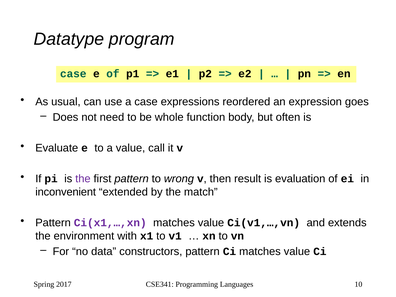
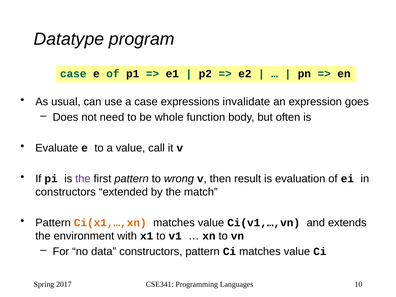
reordered: reordered -> invalidate
inconvenient at (66, 192): inconvenient -> constructors
Ci(x1,…,xn colour: purple -> orange
